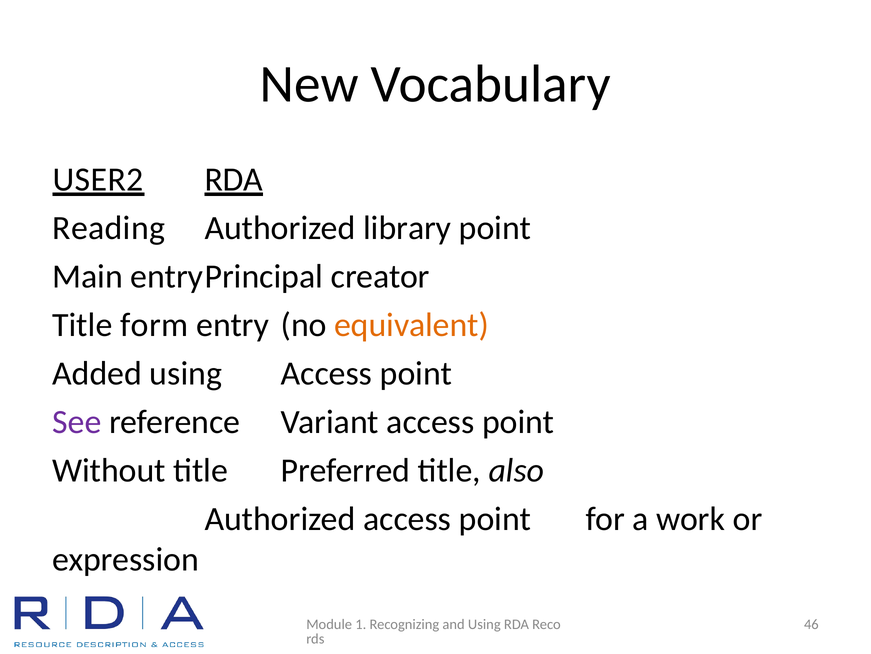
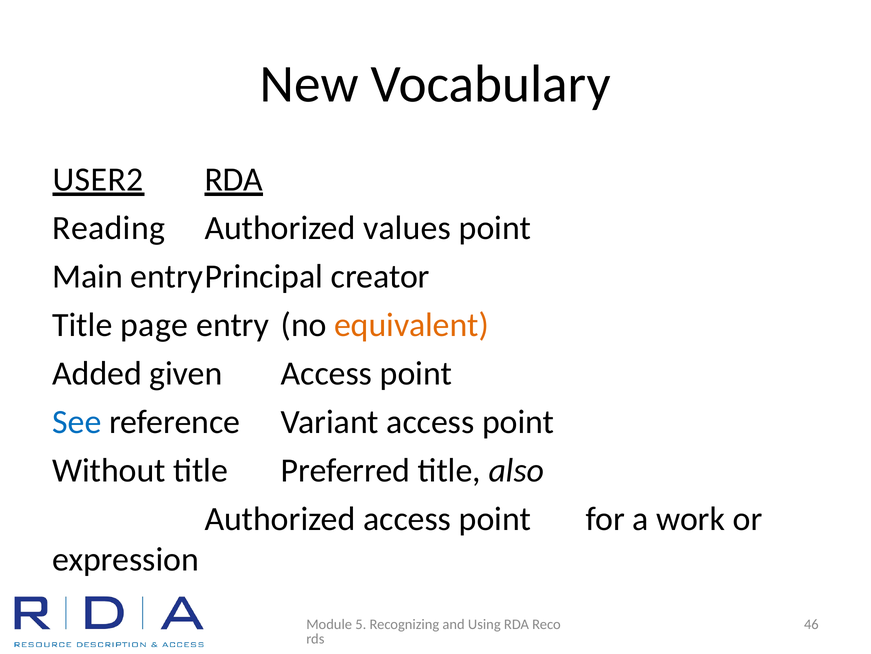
library: library -> values
form: form -> page
Added using: using -> given
See colour: purple -> blue
1: 1 -> 5
